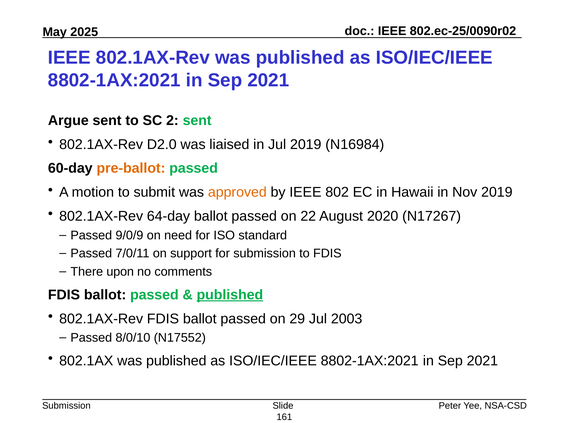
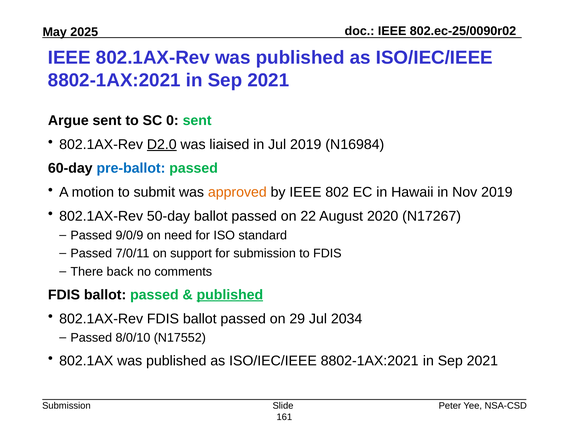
2: 2 -> 0
D2.0 underline: none -> present
pre-ballot colour: orange -> blue
64-day: 64-day -> 50-day
upon: upon -> back
2003: 2003 -> 2034
